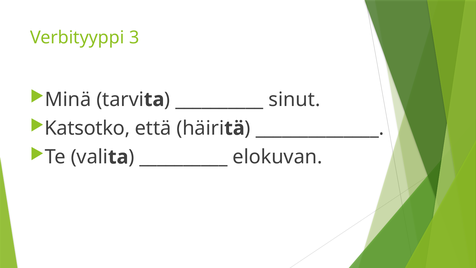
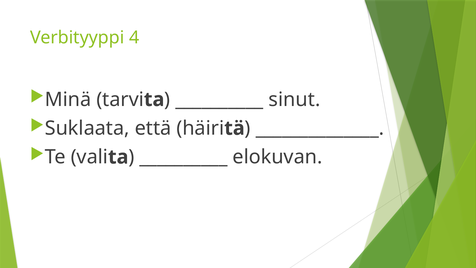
3: 3 -> 4
Katsotko: Katsotko -> Suklaata
